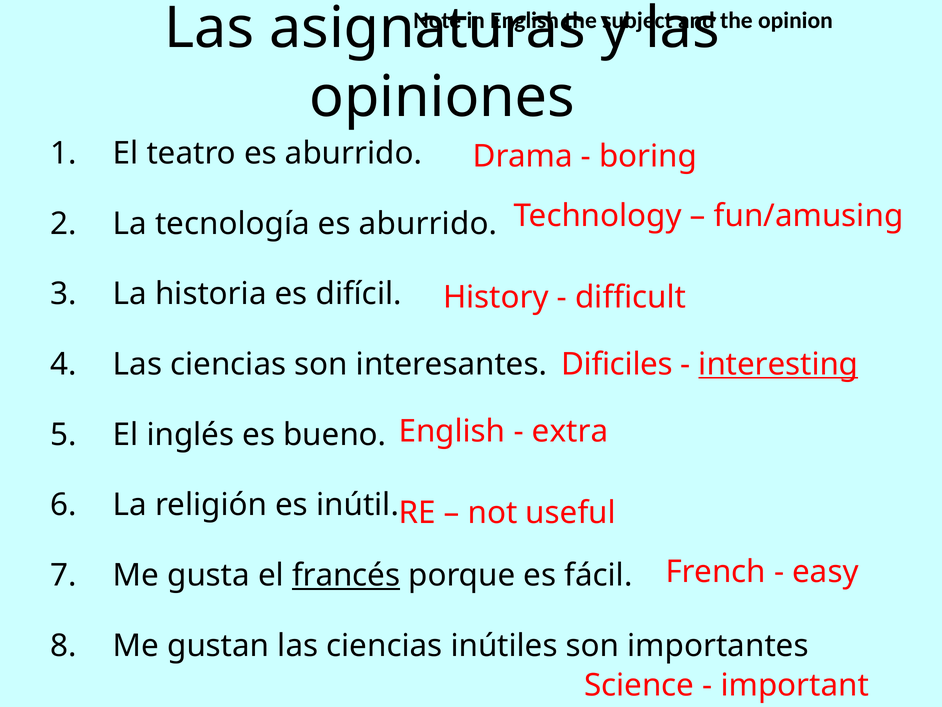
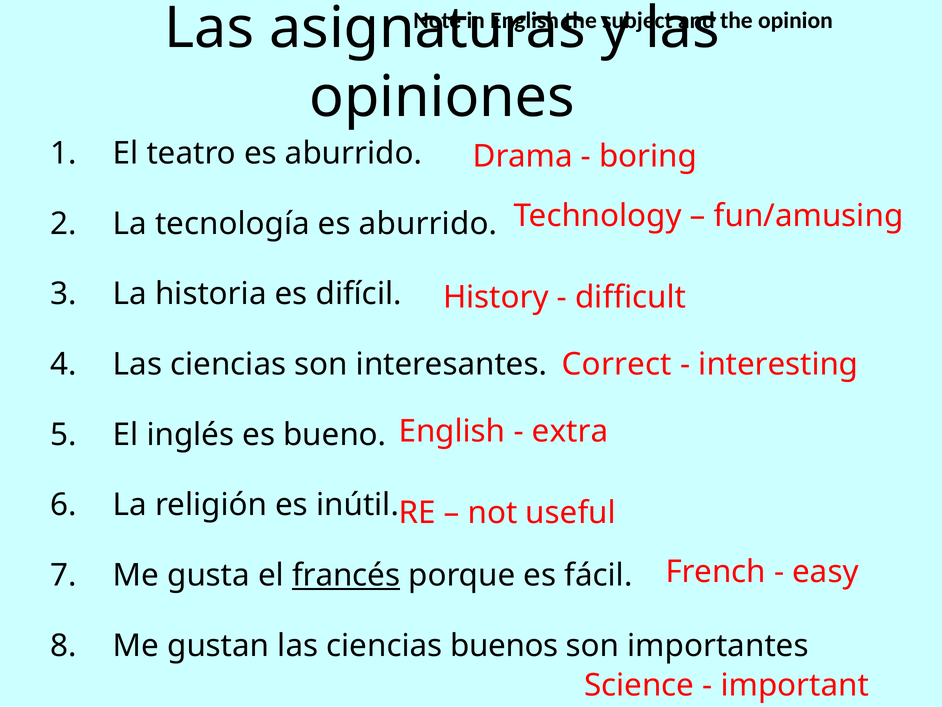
Dificiles: Dificiles -> Correct
interesting underline: present -> none
inútiles: inútiles -> buenos
